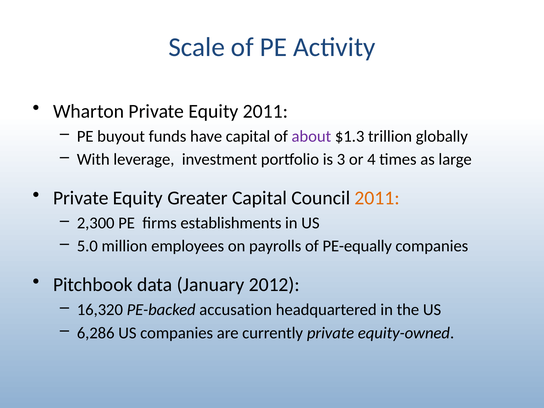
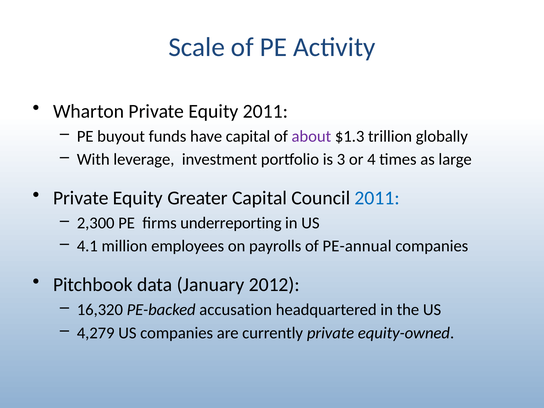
2011 at (377, 198) colour: orange -> blue
establishments: establishments -> underreporting
5.0: 5.0 -> 4.1
PE-equally: PE-equally -> PE-annual
6,286: 6,286 -> 4,279
